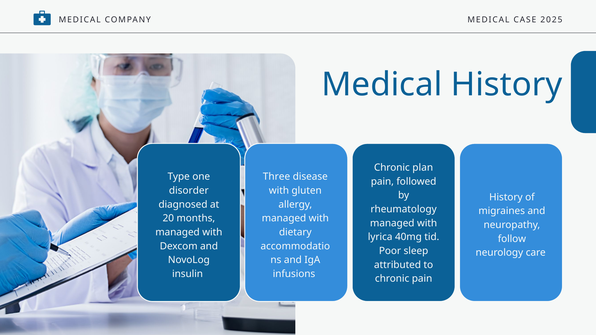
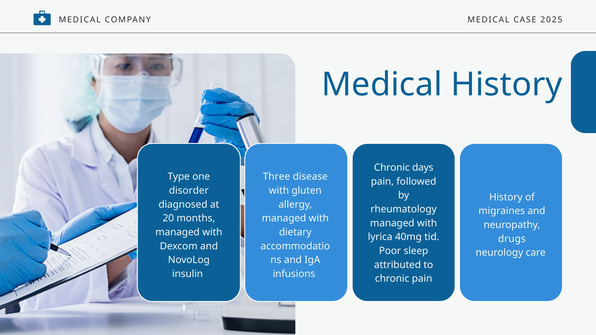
plan: plan -> days
follow: follow -> drugs
